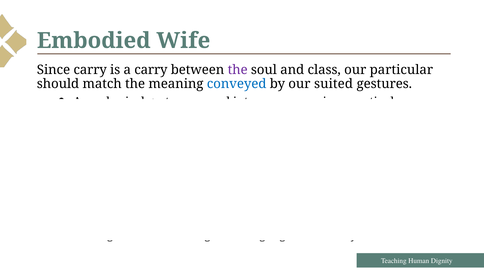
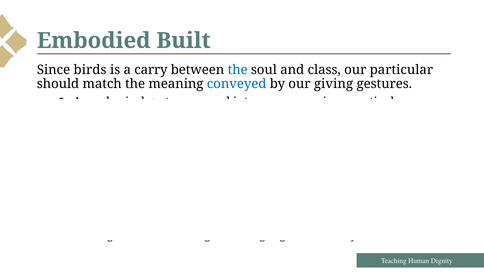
Embodied Wife: Wife -> Built
Since carry: carry -> birds
the at (238, 70) colour: purple -> blue
suited: suited -> giving
